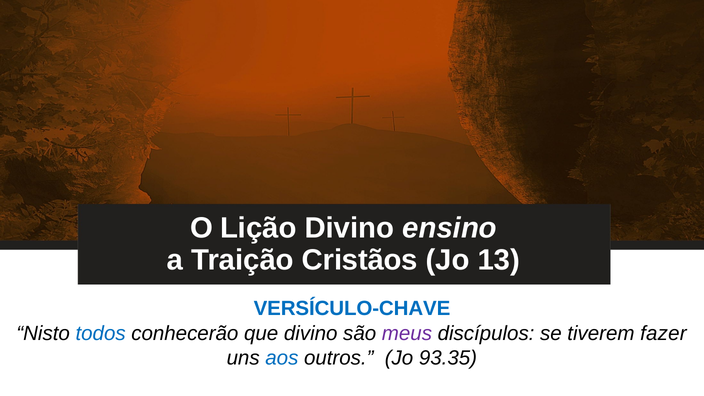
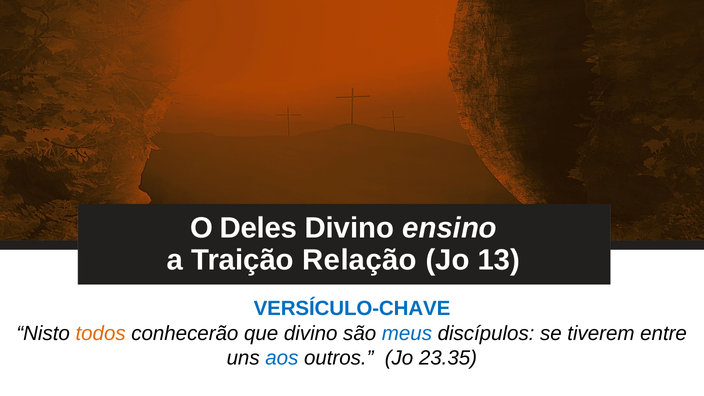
Lição: Lição -> Deles
Cristãos: Cristãos -> Relação
todos colour: blue -> orange
meus colour: purple -> blue
fazer: fazer -> entre
93.35: 93.35 -> 23.35
